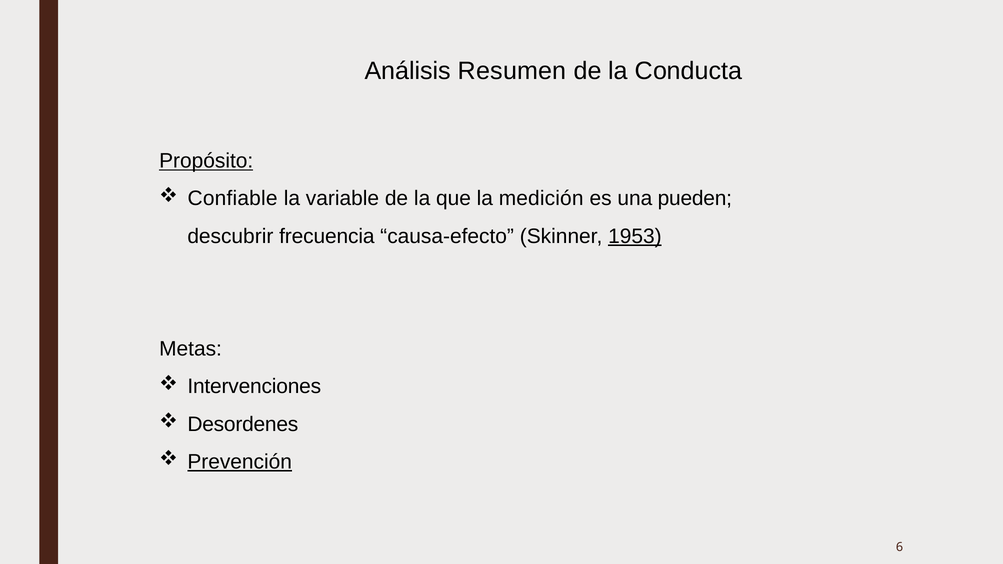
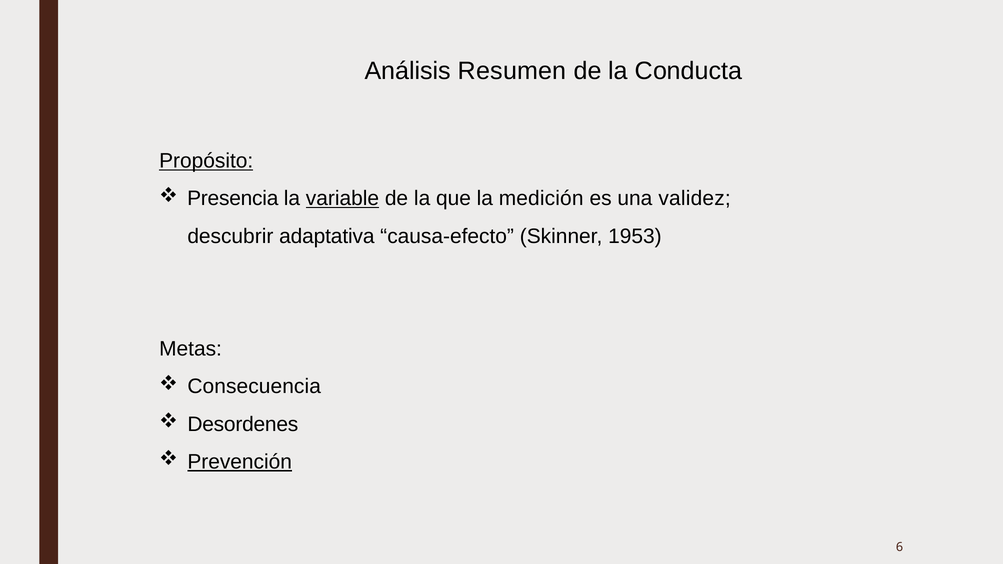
Confiable: Confiable -> Presencia
variable underline: none -> present
pueden: pueden -> validez
frecuencia: frecuencia -> adaptativa
1953 underline: present -> none
Intervenciones: Intervenciones -> Consecuencia
